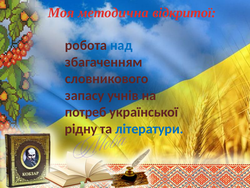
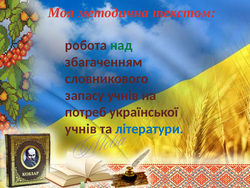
відкритої: відкритої -> текстом
над colour: blue -> green
рідну at (81, 129): рідну -> учнів
